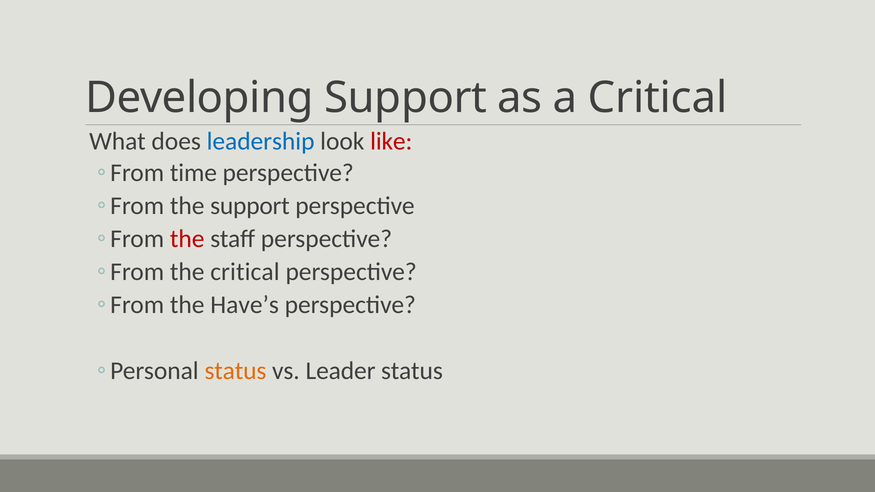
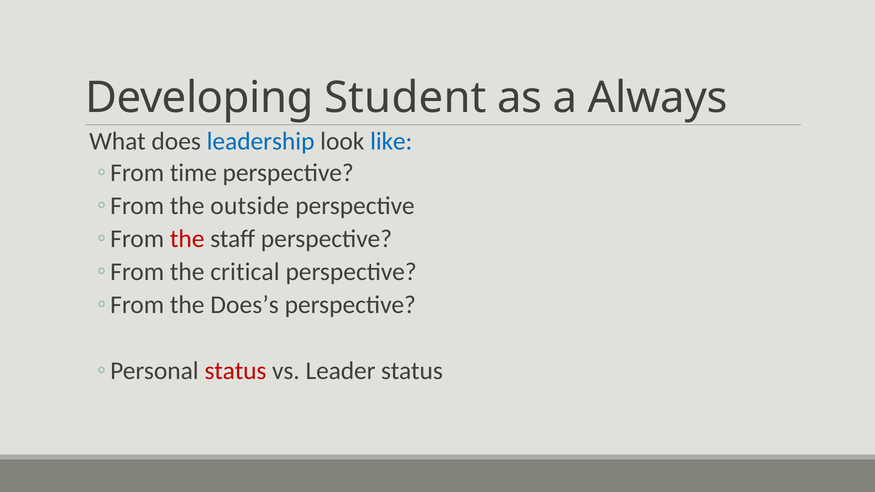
Developing Support: Support -> Student
a Critical: Critical -> Always
like colour: red -> blue
the support: support -> outside
Have’s: Have’s -> Does’s
status at (235, 371) colour: orange -> red
